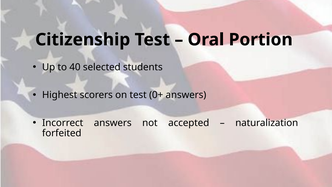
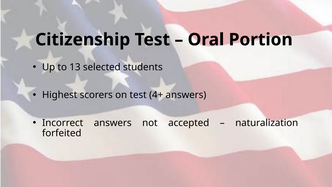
40: 40 -> 13
0+: 0+ -> 4+
